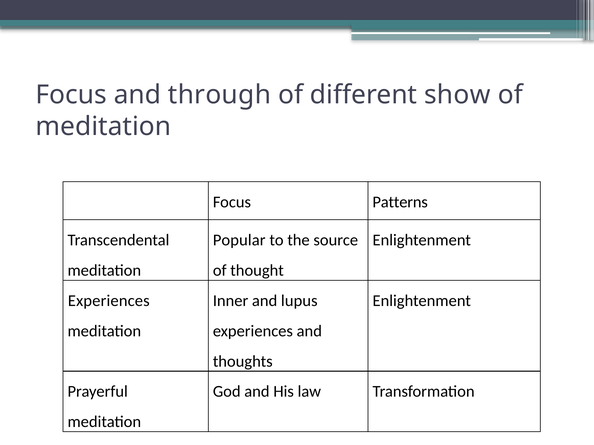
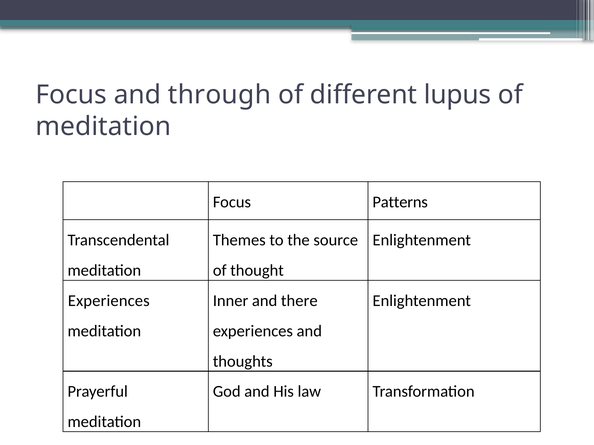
show: show -> lupus
Popular: Popular -> Themes
lupus: lupus -> there
